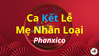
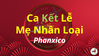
Kết colour: light blue -> light green
